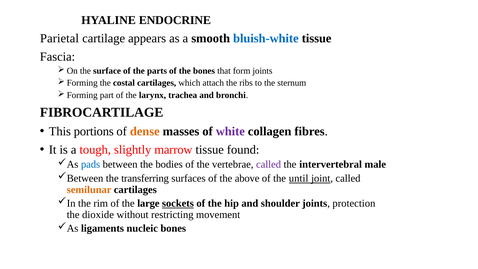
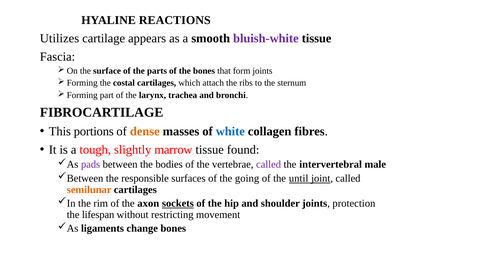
ENDOCRINE: ENDOCRINE -> REACTIONS
Parietal: Parietal -> Utilizes
bluish-white colour: blue -> purple
white colour: purple -> blue
pads colour: blue -> purple
transferring: transferring -> responsible
above: above -> going
large: large -> axon
dioxide: dioxide -> lifespan
nucleic: nucleic -> change
